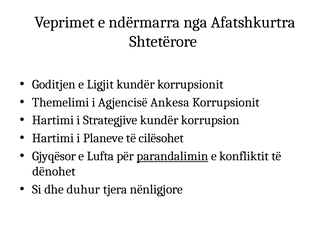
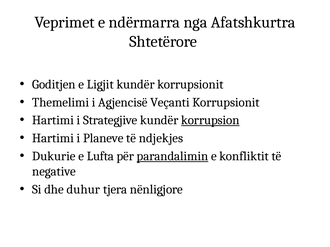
Ankesa: Ankesa -> Veçanti
korrupsion underline: none -> present
cilësohet: cilësohet -> ndjekjes
Gjyqësor: Gjyqësor -> Dukurie
dënohet: dënohet -> negative
